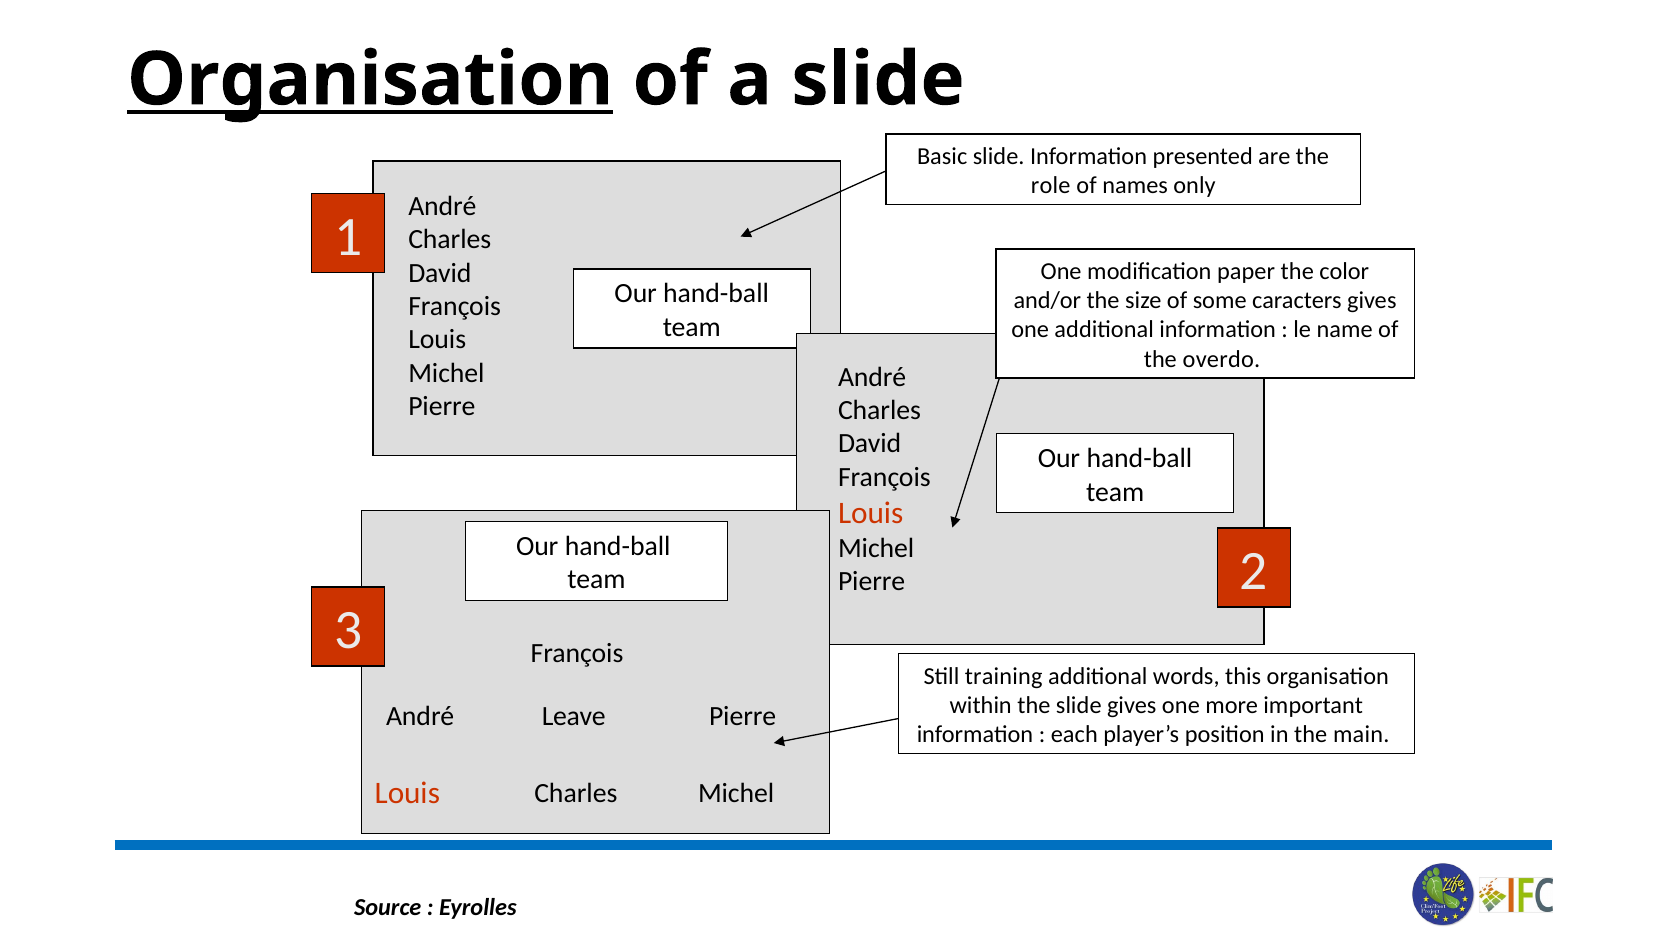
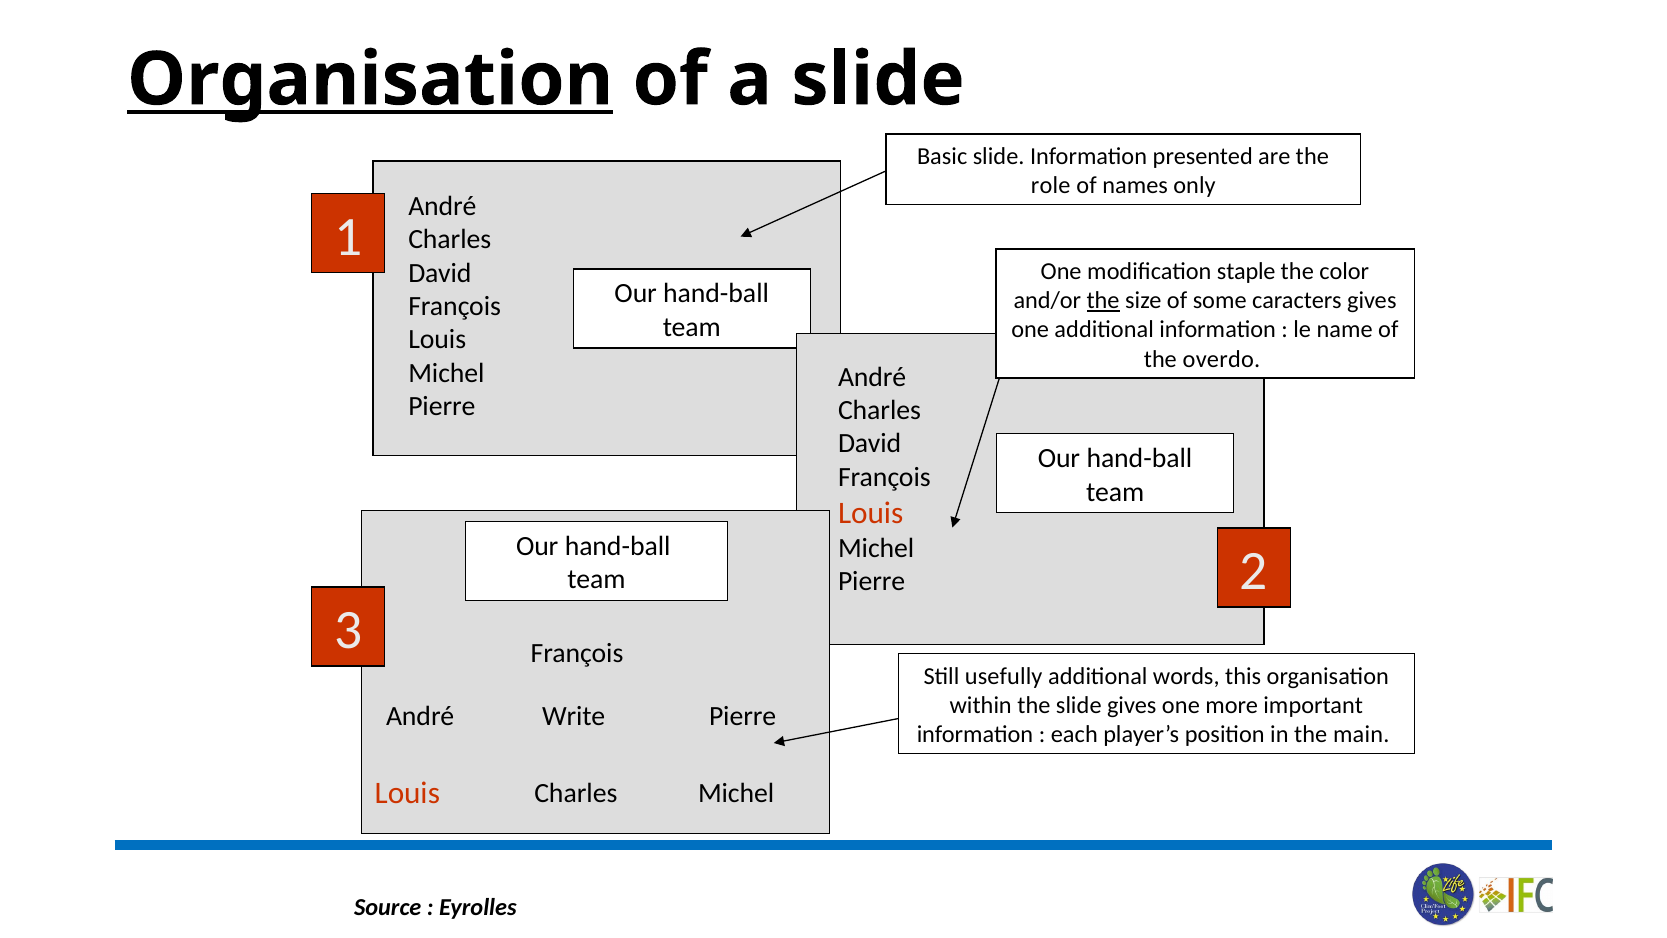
paper: paper -> staple
the at (1103, 301) underline: none -> present
training: training -> usefully
Leave: Leave -> Write
